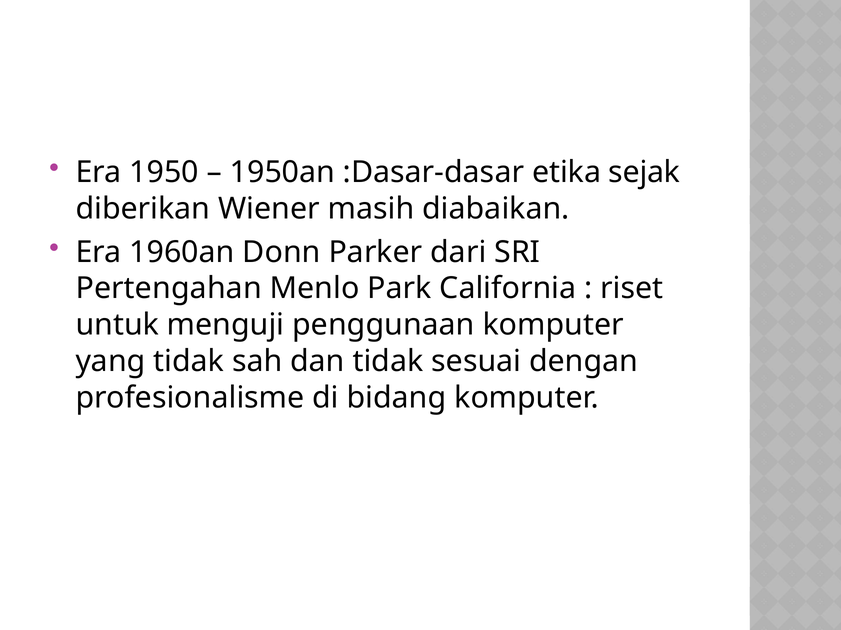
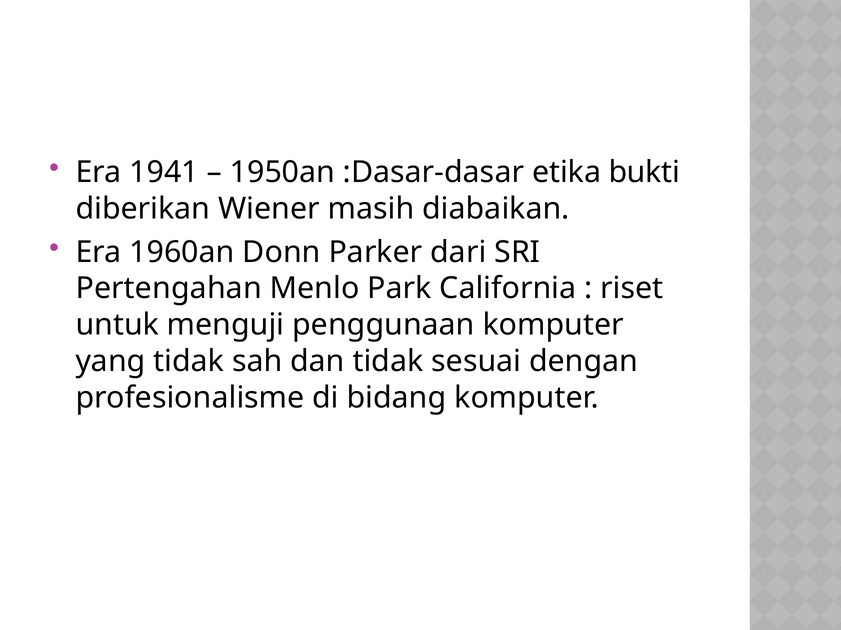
1950: 1950 -> 1941
sejak: sejak -> bukti
